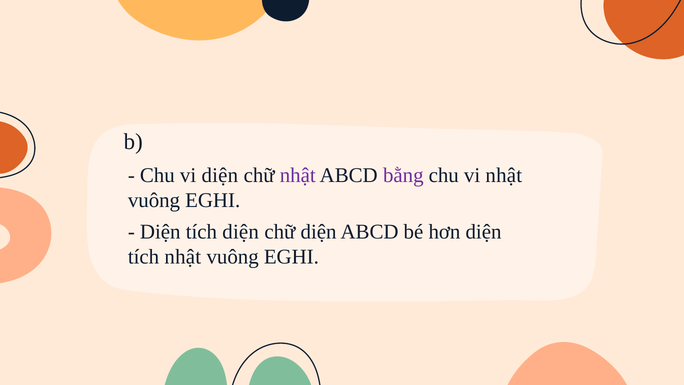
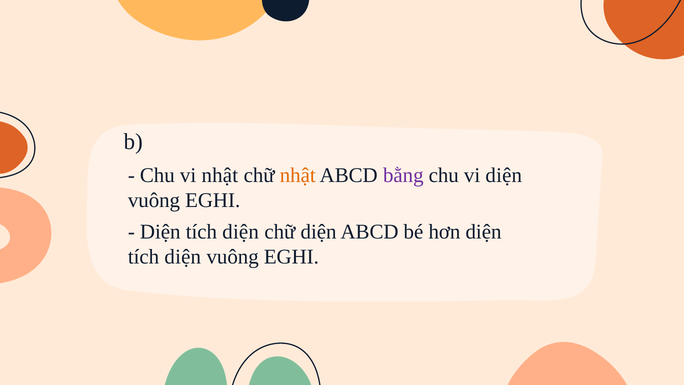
vi diện: diện -> nhật
nhật at (298, 175) colour: purple -> orange
vi nhật: nhật -> diện
nhật at (183, 257): nhật -> diện
